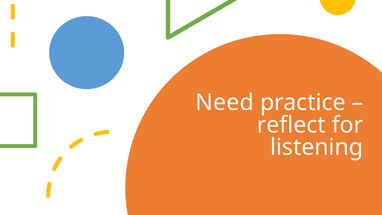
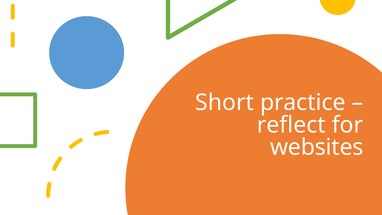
Need: Need -> Short
listening: listening -> websites
